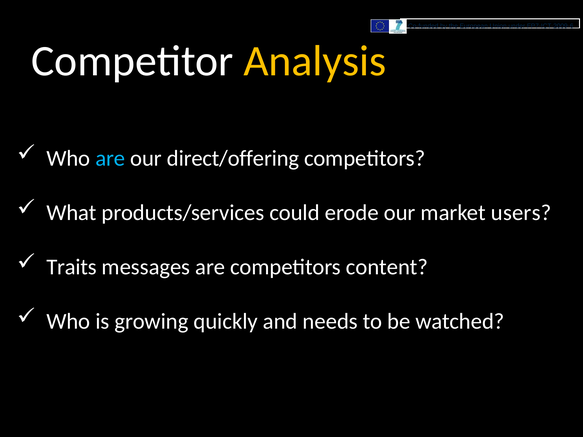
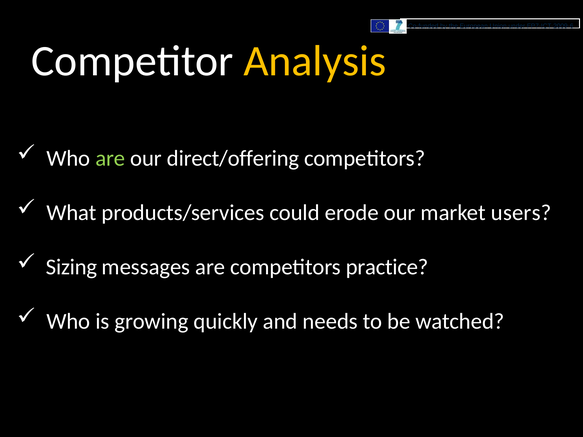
are at (110, 158) colour: light blue -> light green
Traits: Traits -> Sizing
content: content -> practice
